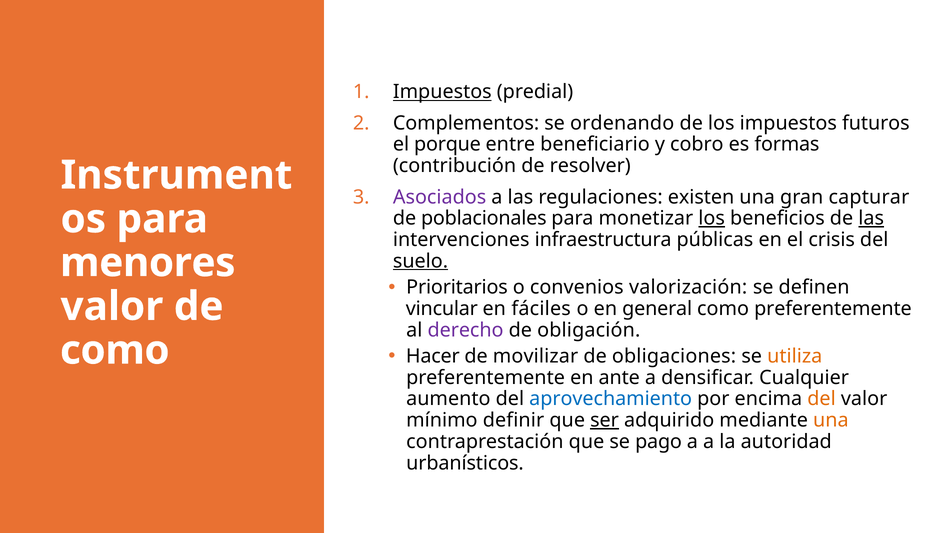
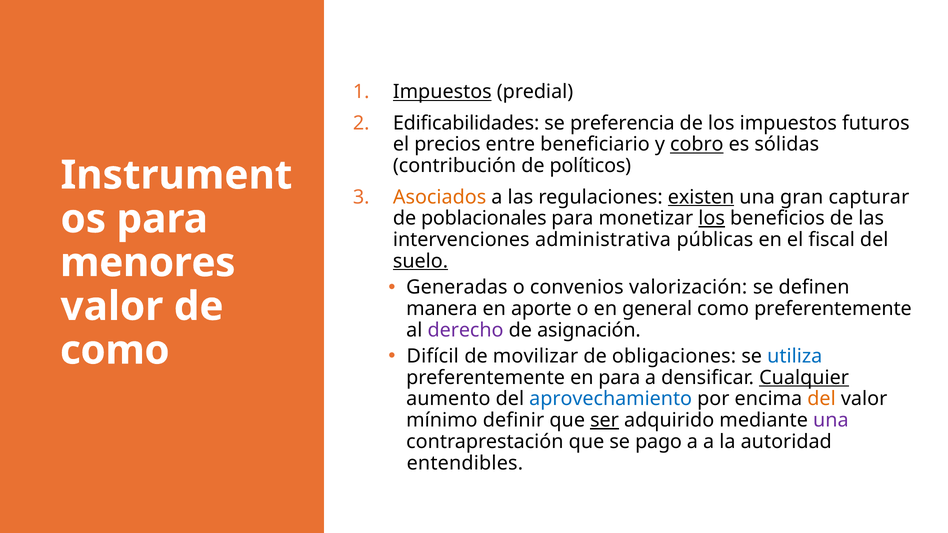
Complementos: Complementos -> Edificabilidades
ordenando: ordenando -> preferencia
porque: porque -> precios
cobro underline: none -> present
formas: formas -> sólidas
resolver: resolver -> políticos
Asociados colour: purple -> orange
existen underline: none -> present
las at (871, 218) underline: present -> none
infraestructura: infraestructura -> administrativa
crisis: crisis -> fiscal
Prioritarios: Prioritarios -> Generadas
vincular: vincular -> manera
fáciles: fáciles -> aporte
obligación: obligación -> asignación
Hacer: Hacer -> Difícil
utiliza colour: orange -> blue
en ante: ante -> para
Cualquier underline: none -> present
una at (831, 421) colour: orange -> purple
urbanísticos: urbanísticos -> entendibles
